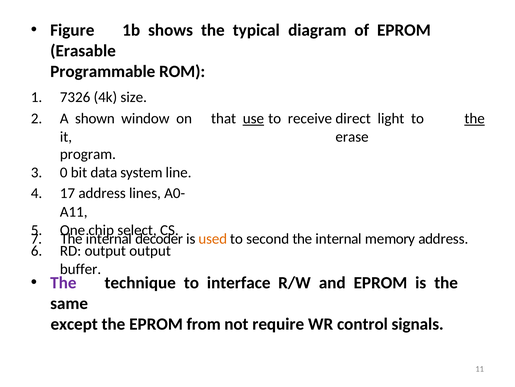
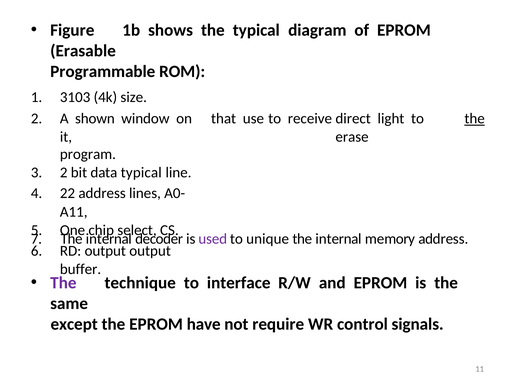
7326: 7326 -> 3103
use underline: present -> none
3 0: 0 -> 2
data system: system -> typical
17: 17 -> 22
used colour: orange -> purple
second: second -> unique
from: from -> have
